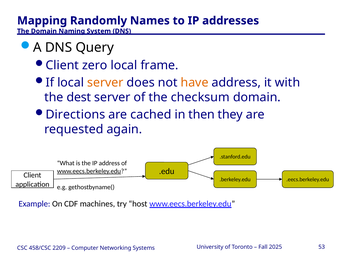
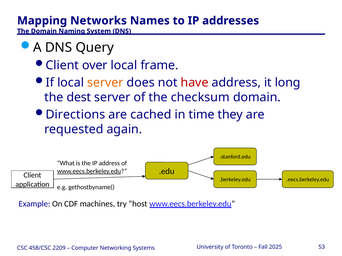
Randomly: Randomly -> Networks
zero: zero -> over
have colour: orange -> red
with: with -> long
then: then -> time
